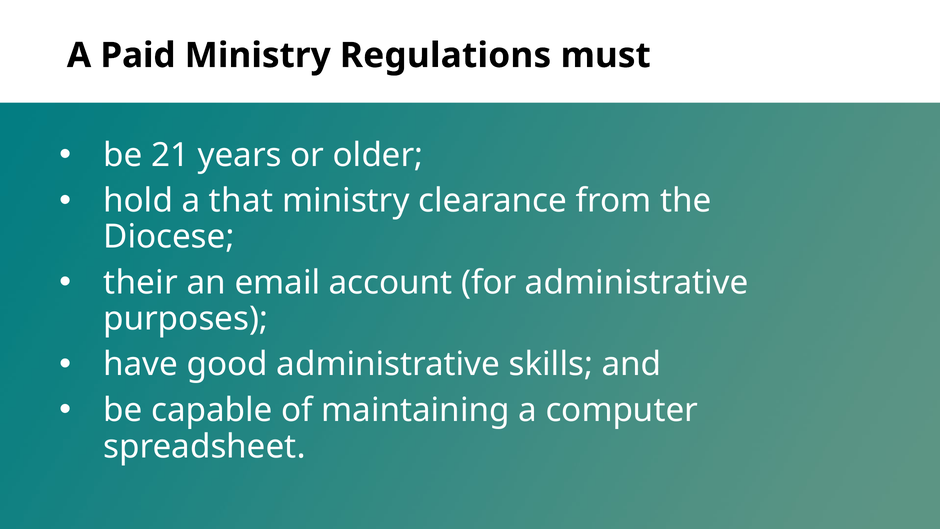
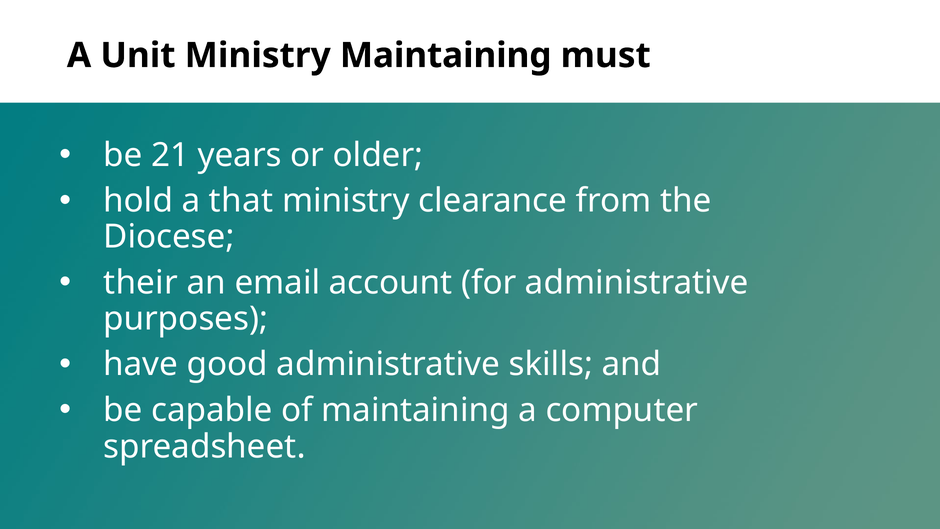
Paid: Paid -> Unit
Ministry Regulations: Regulations -> Maintaining
